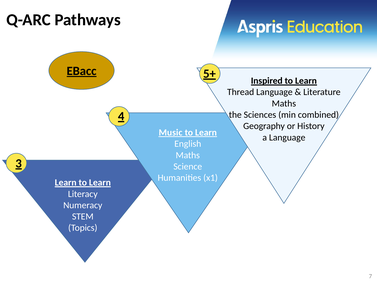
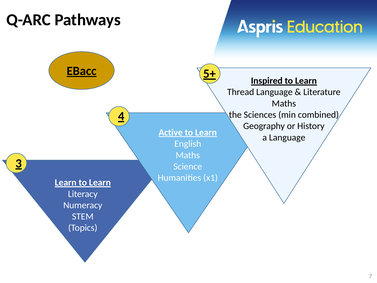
Music: Music -> Active
